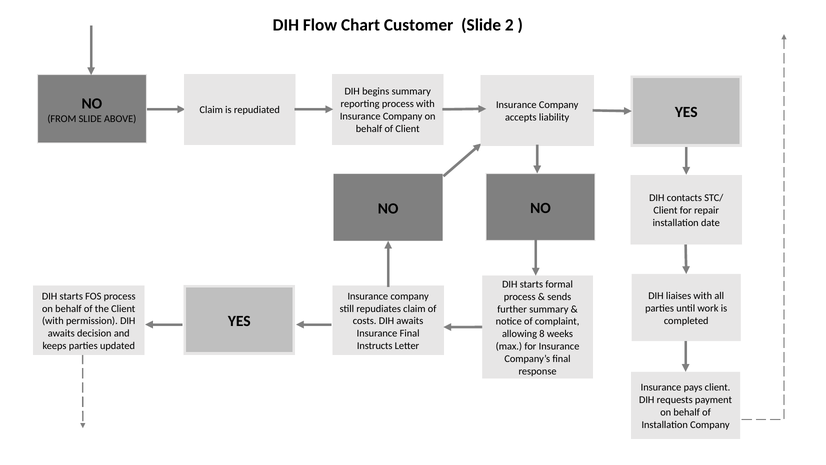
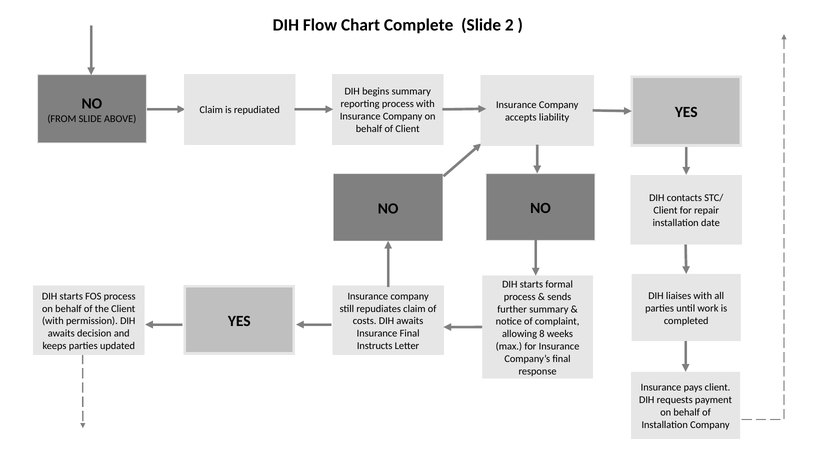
Customer: Customer -> Complete
